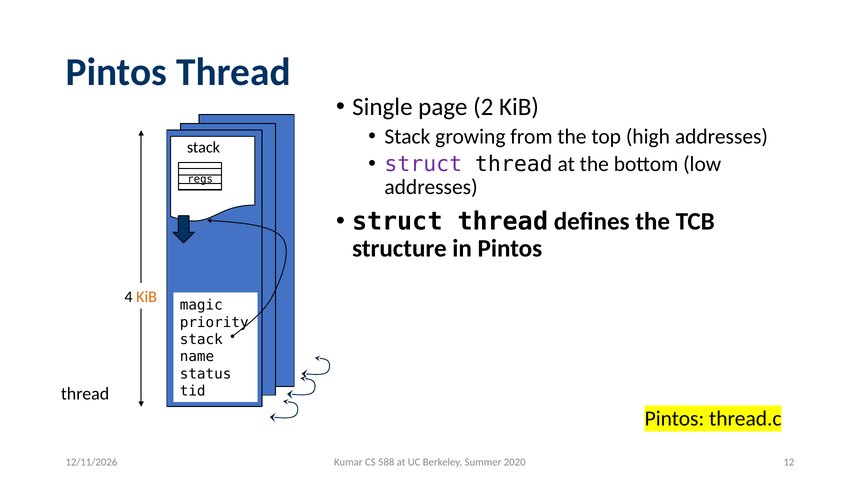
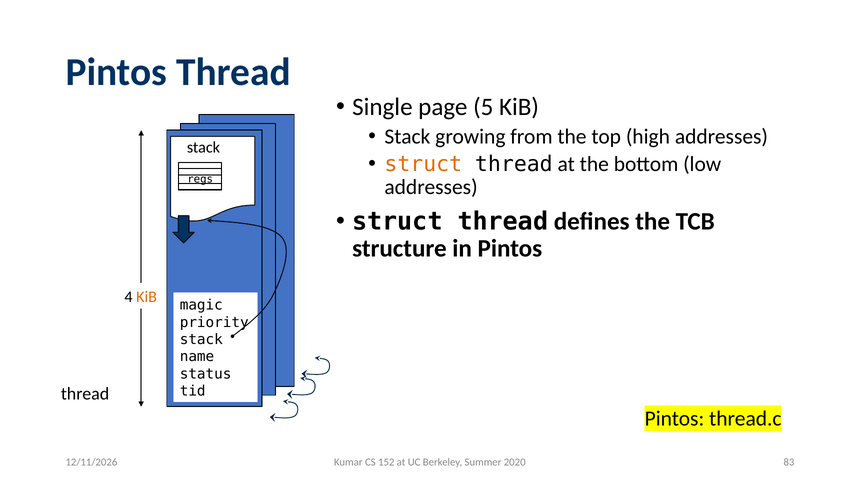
2: 2 -> 5
struct at (423, 164) colour: purple -> orange
588: 588 -> 152
12: 12 -> 83
